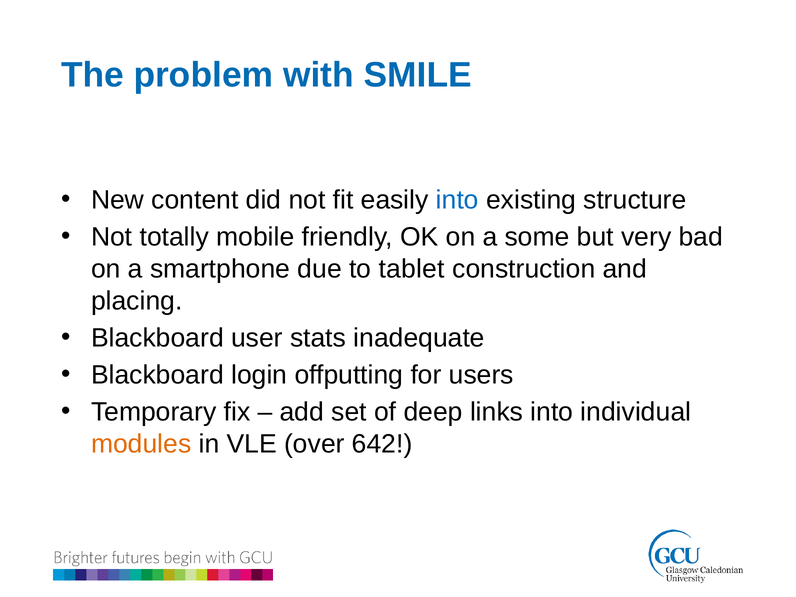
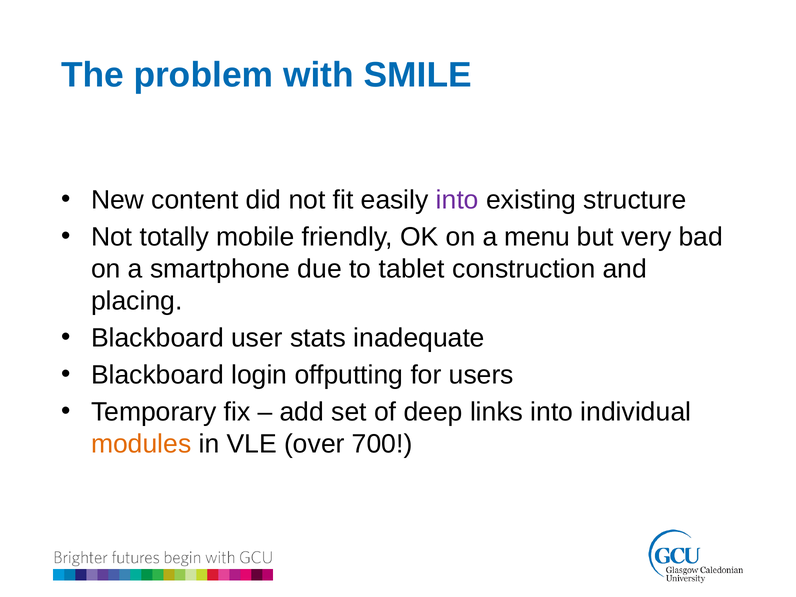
into at (457, 200) colour: blue -> purple
some: some -> menu
642: 642 -> 700
